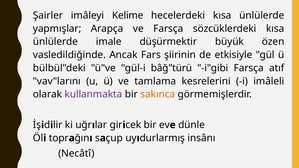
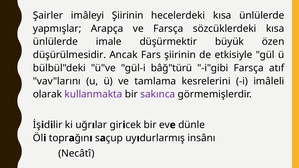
imâleyi Kelime: Kelime -> Şiirinin
vasledildiğinde: vasledildiğinde -> düşürülmesidir
sakınca colour: orange -> purple
